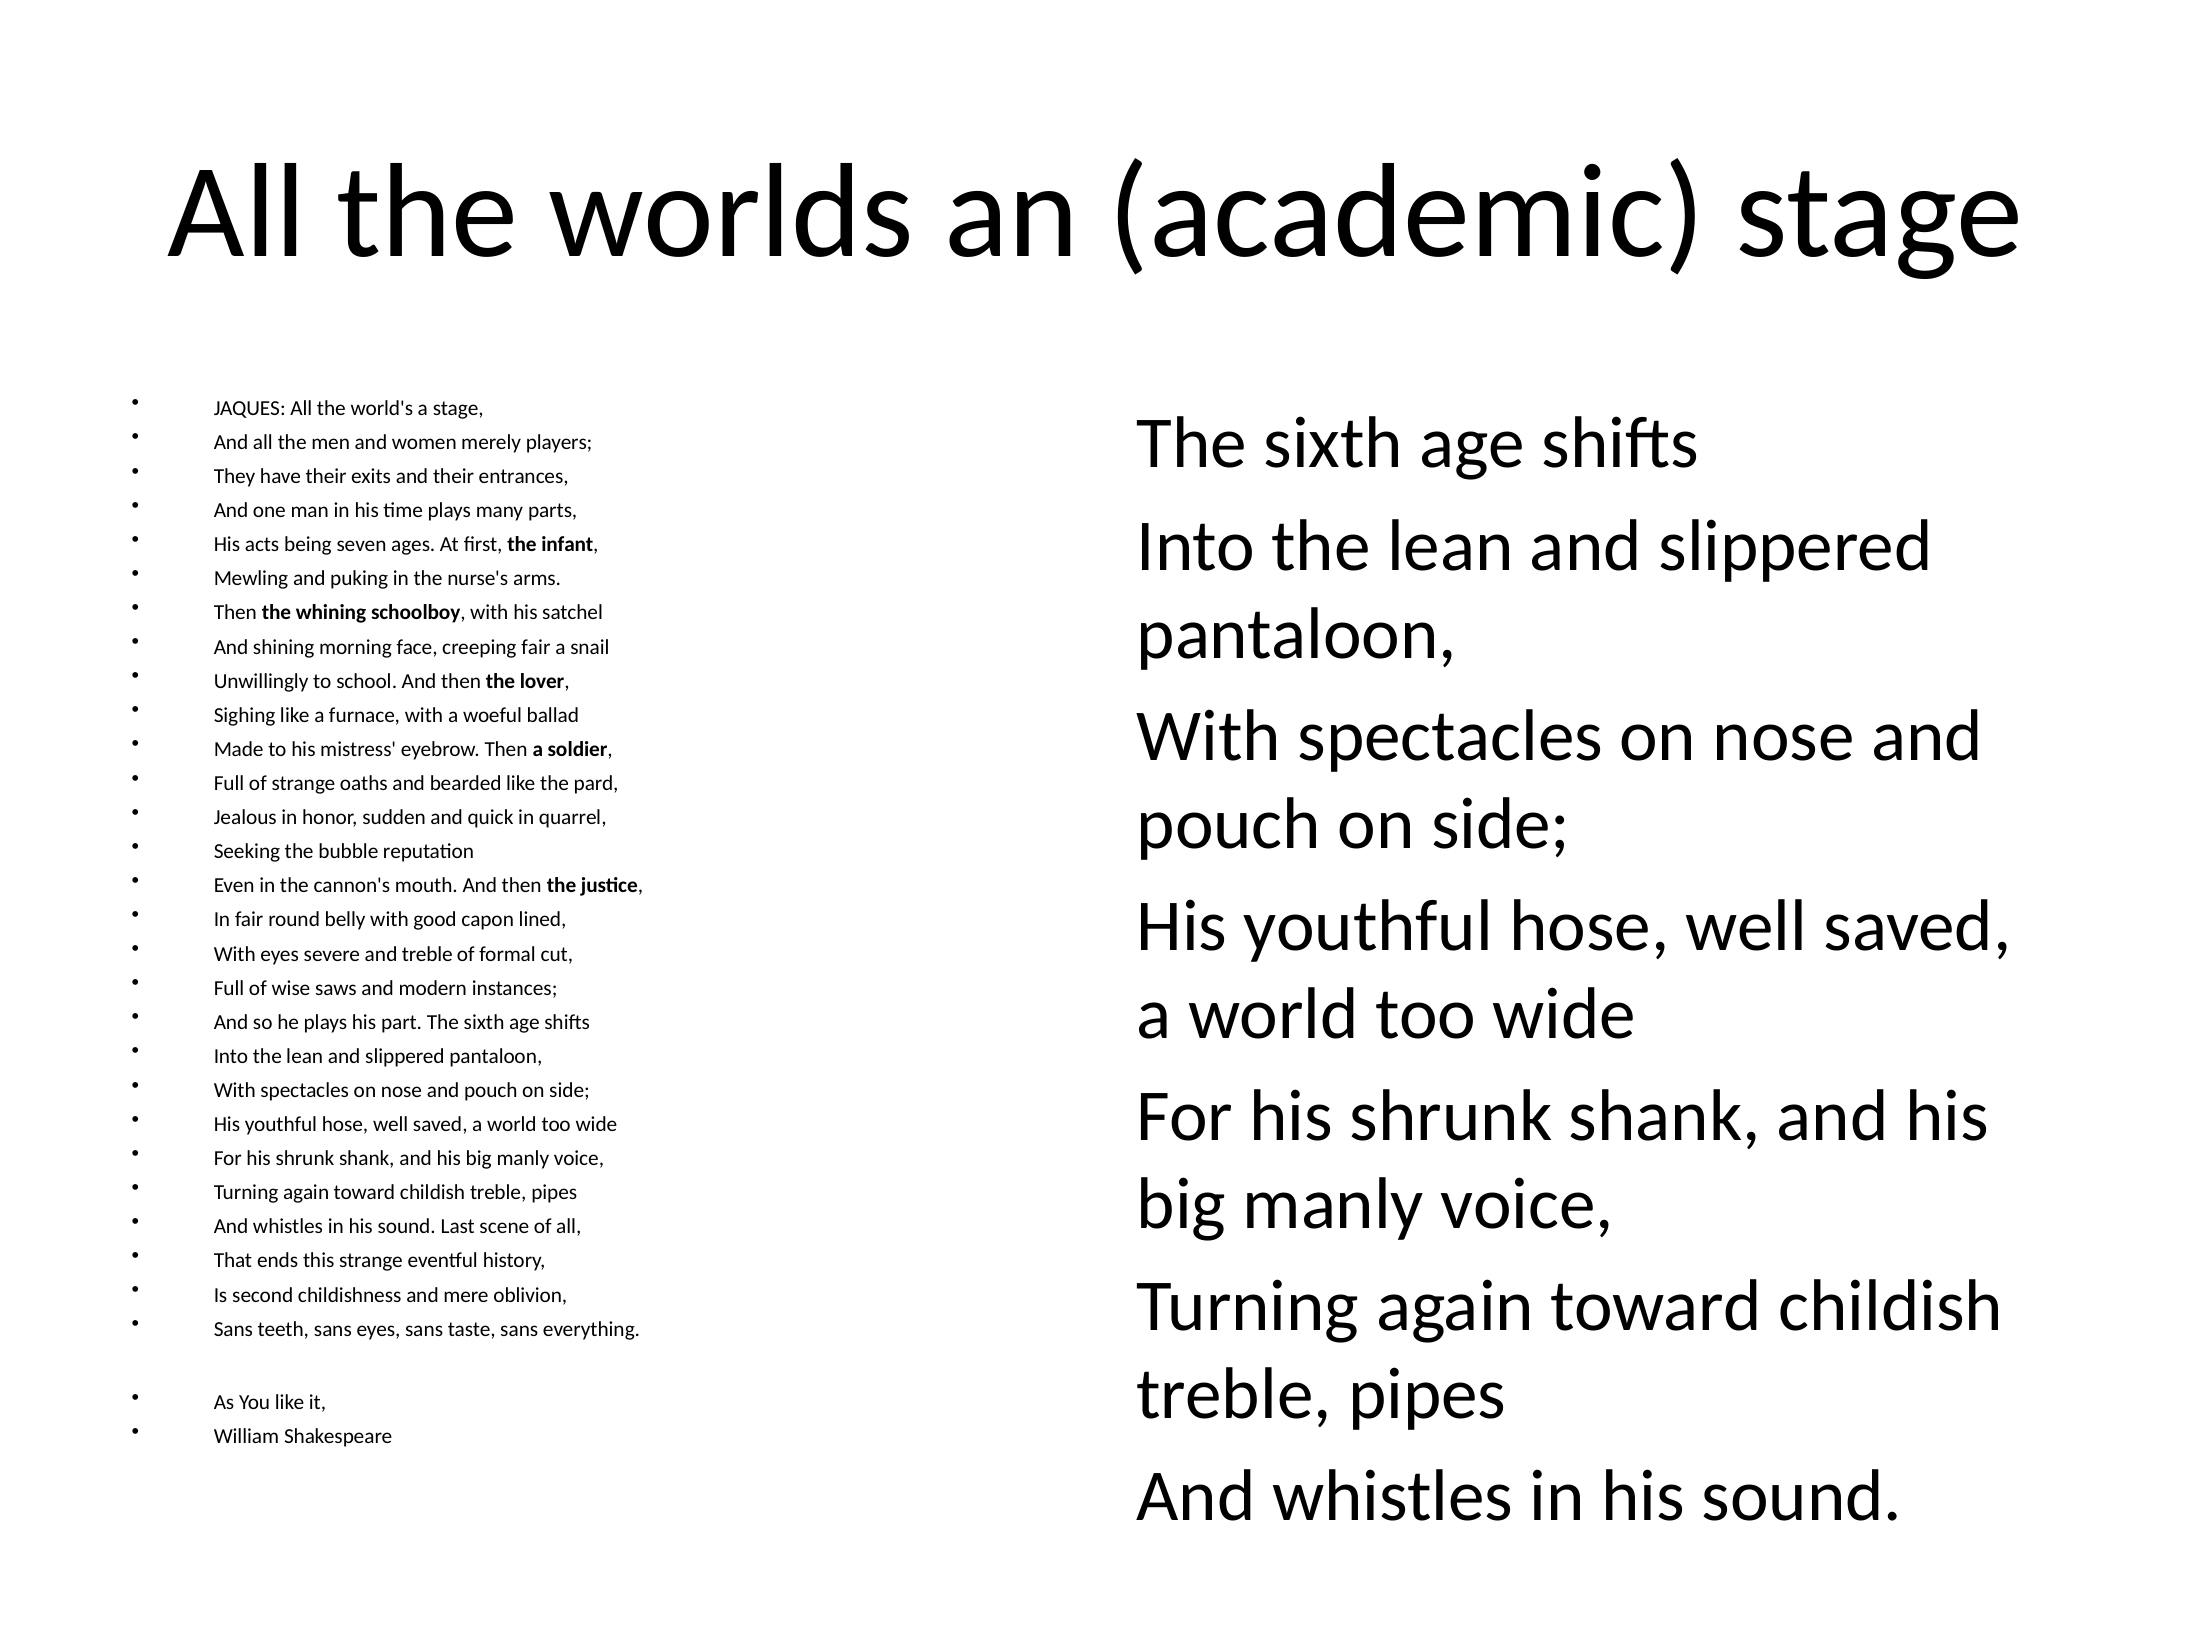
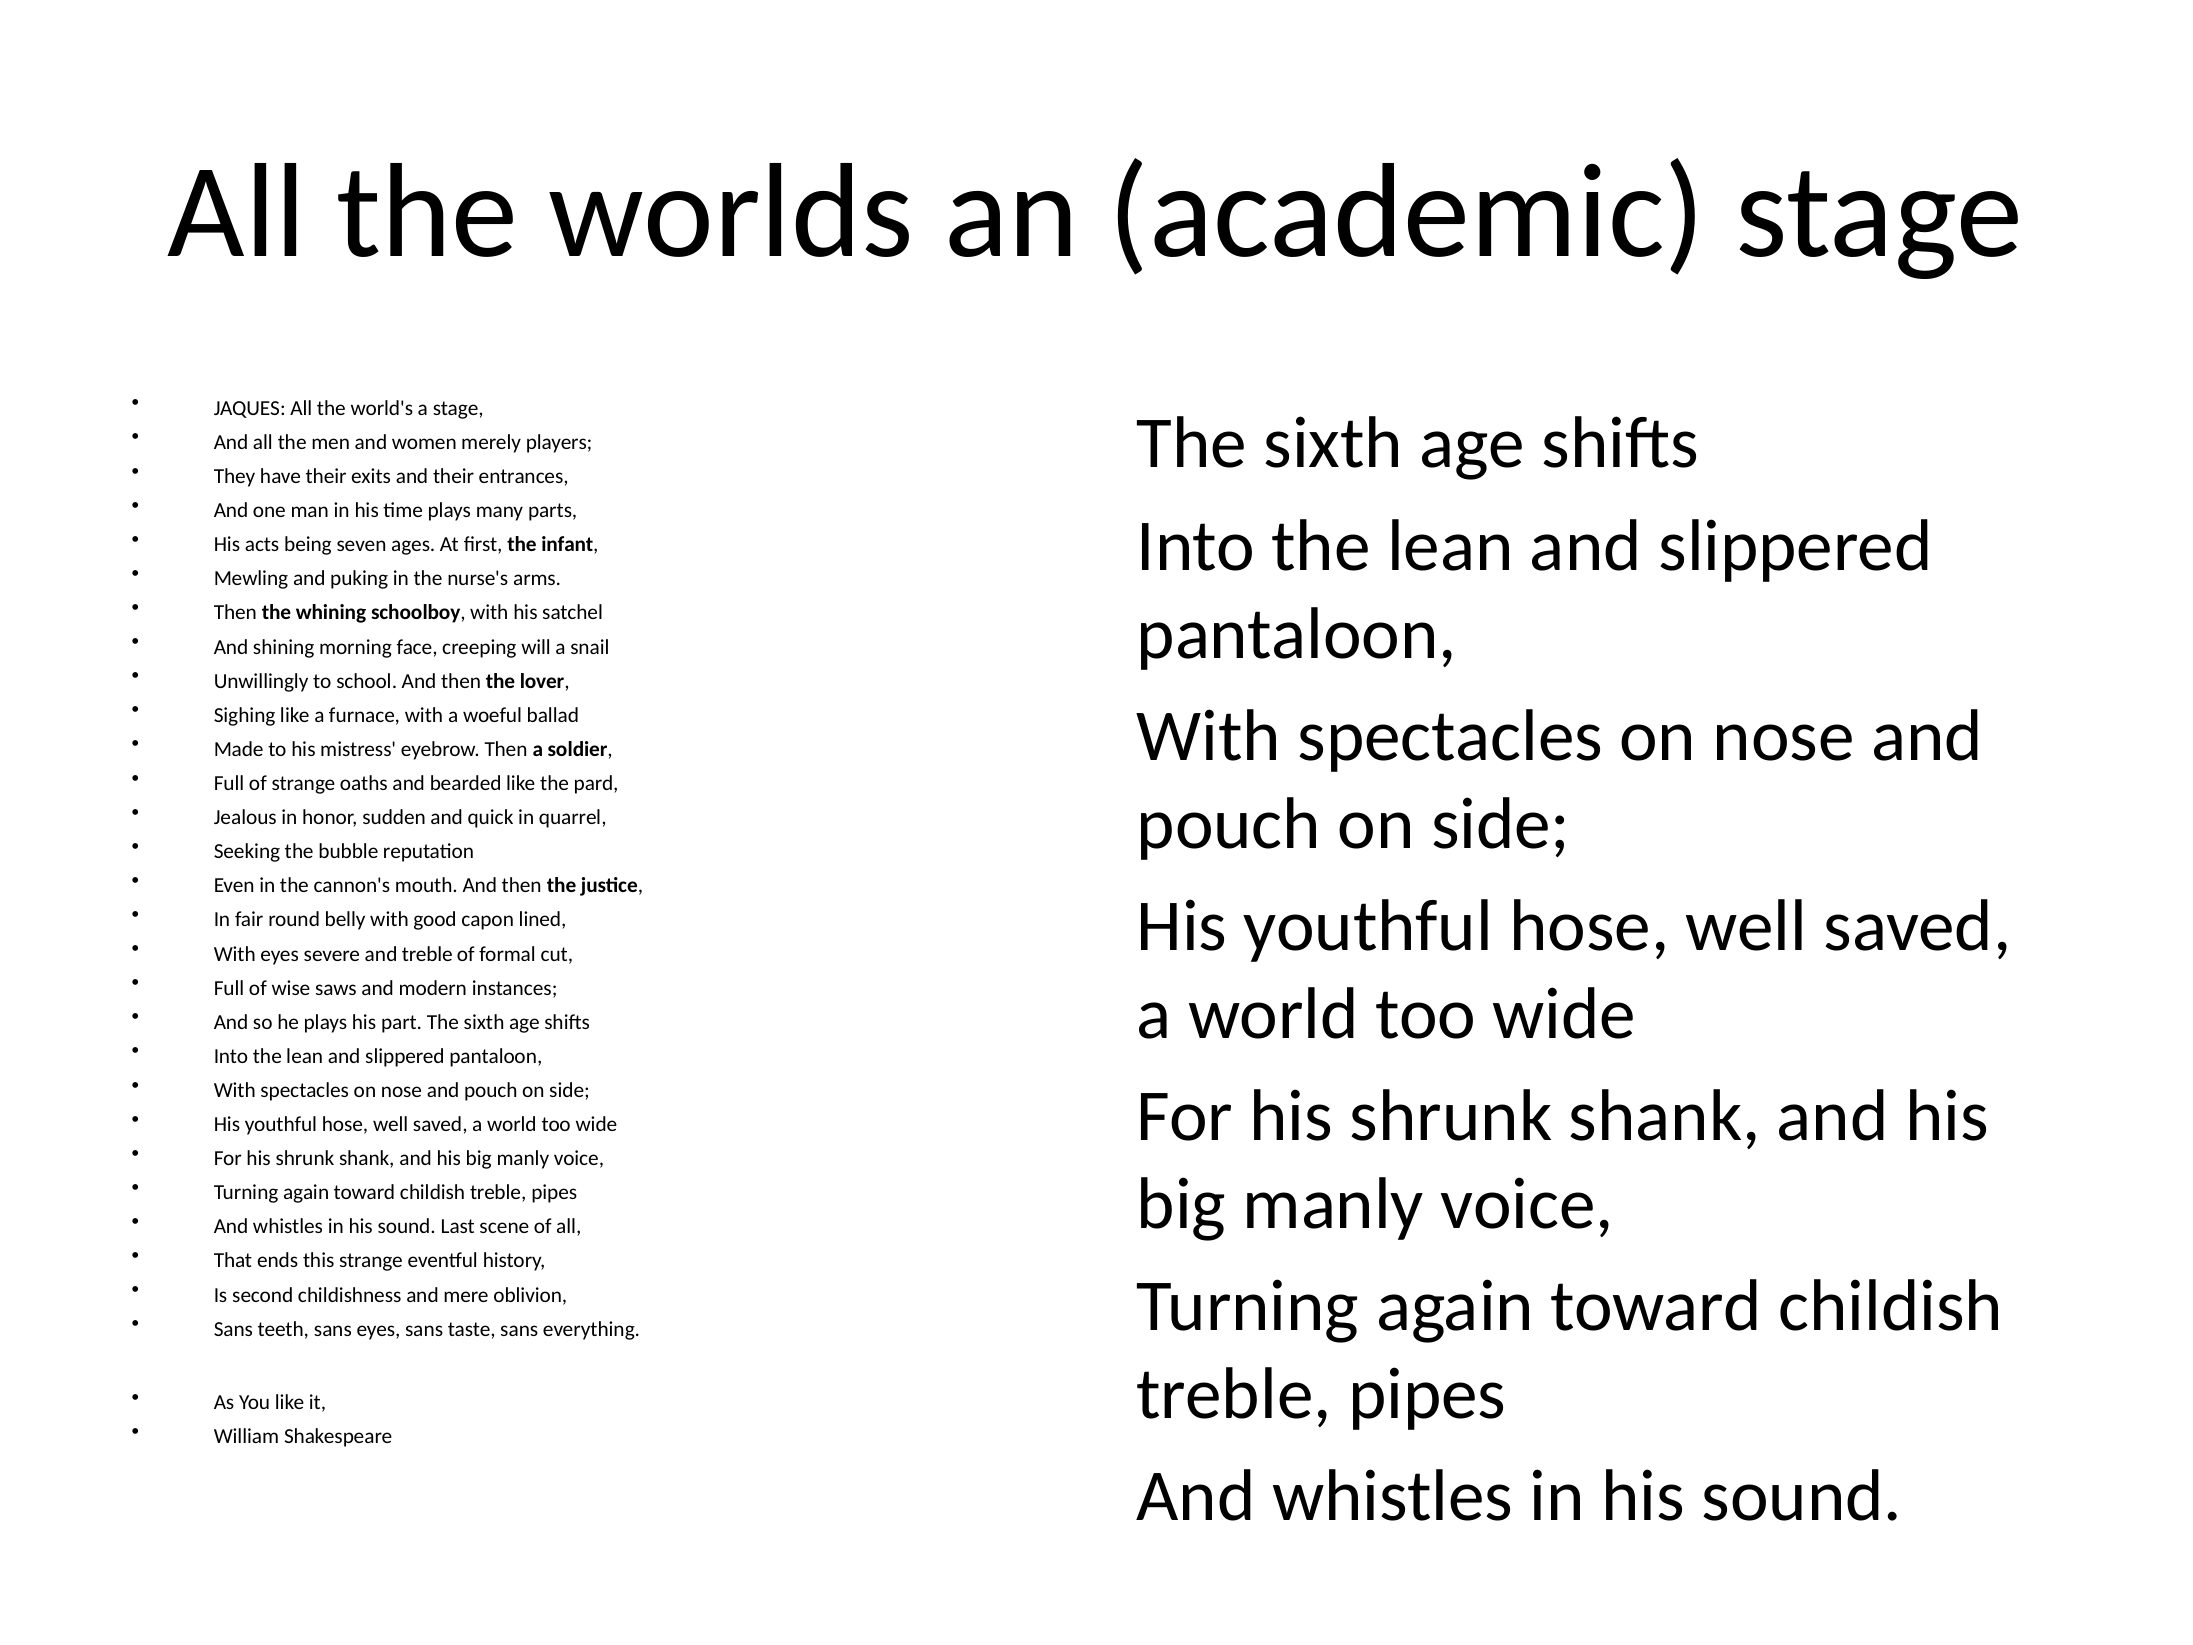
creeping fair: fair -> will
